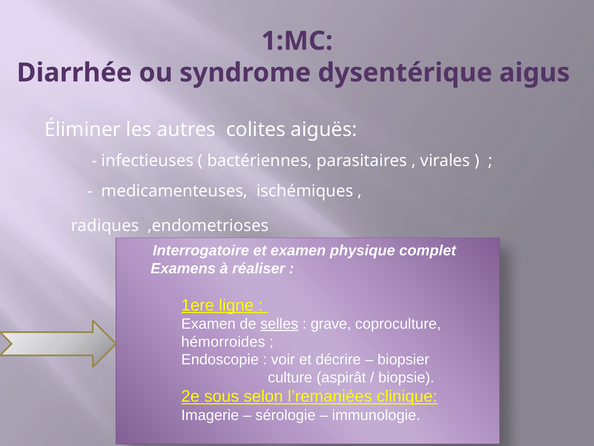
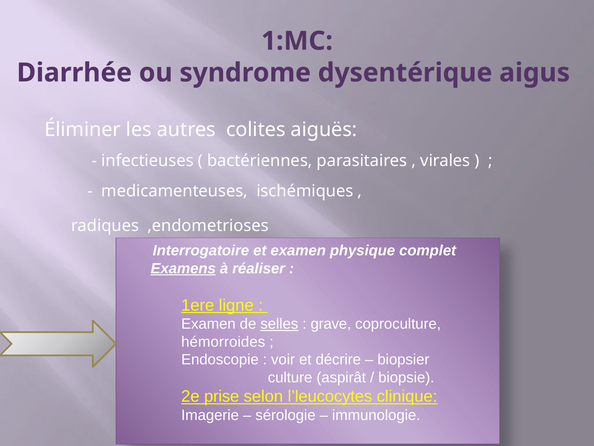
Examens underline: none -> present
sous: sous -> prise
l’remaniées: l’remaniées -> l’leucocytes
